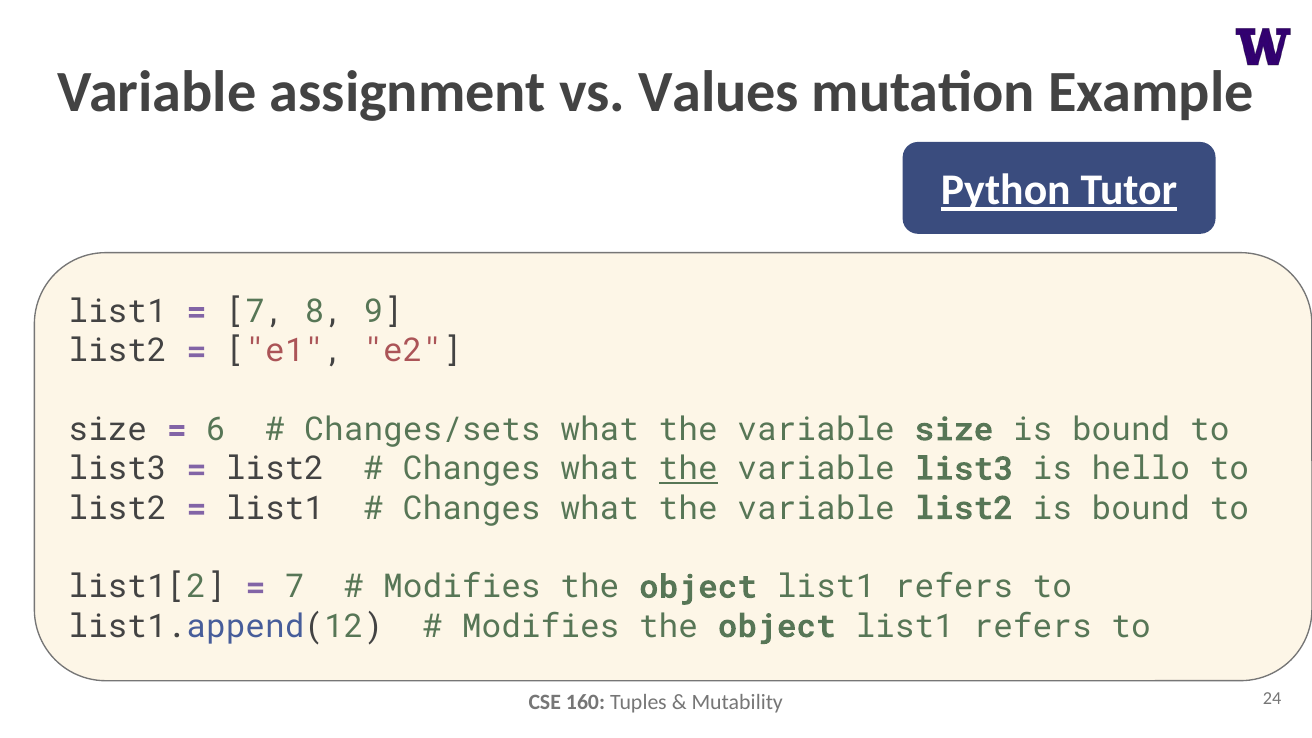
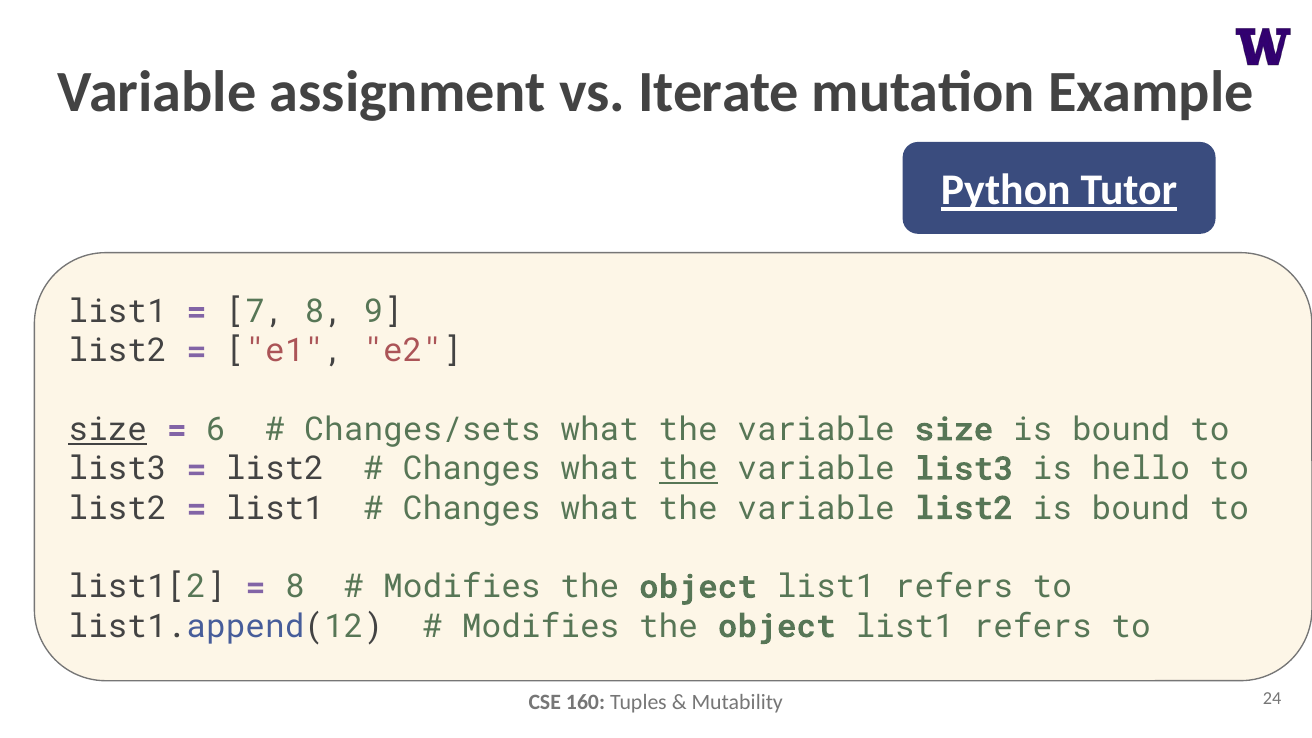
Values: Values -> Iterate
size at (108, 430) underline: none -> present
7 at (295, 587): 7 -> 8
